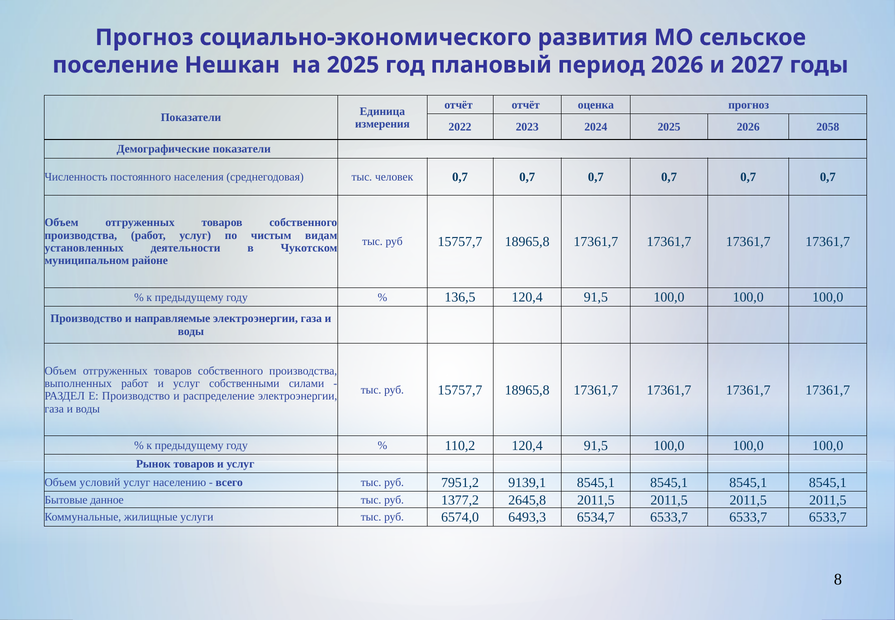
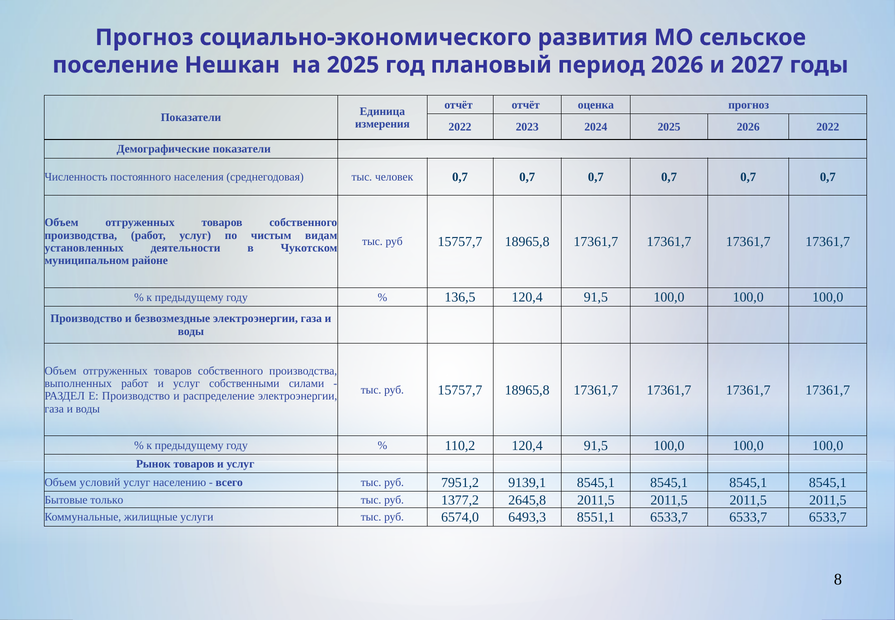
2026 2058: 2058 -> 2022
направляемые: направляемые -> безвозмездные
данное: данное -> только
6534,7: 6534,7 -> 8551,1
